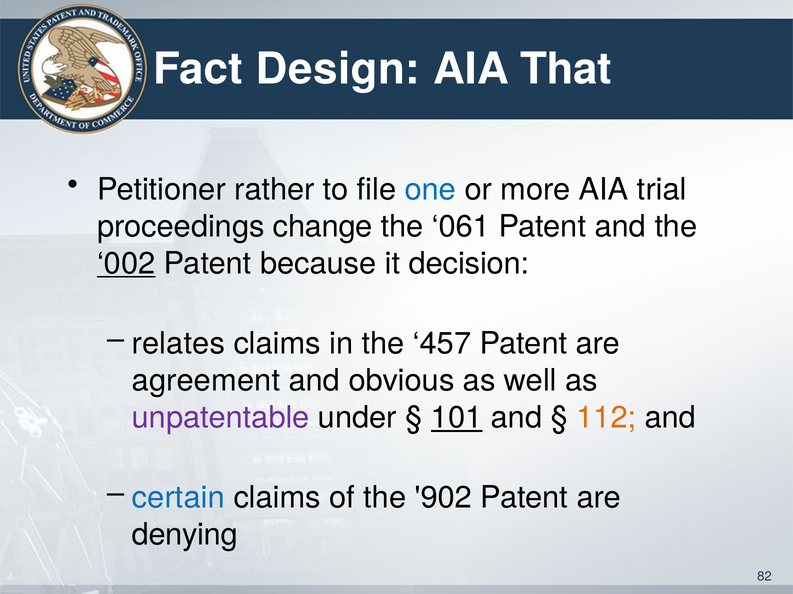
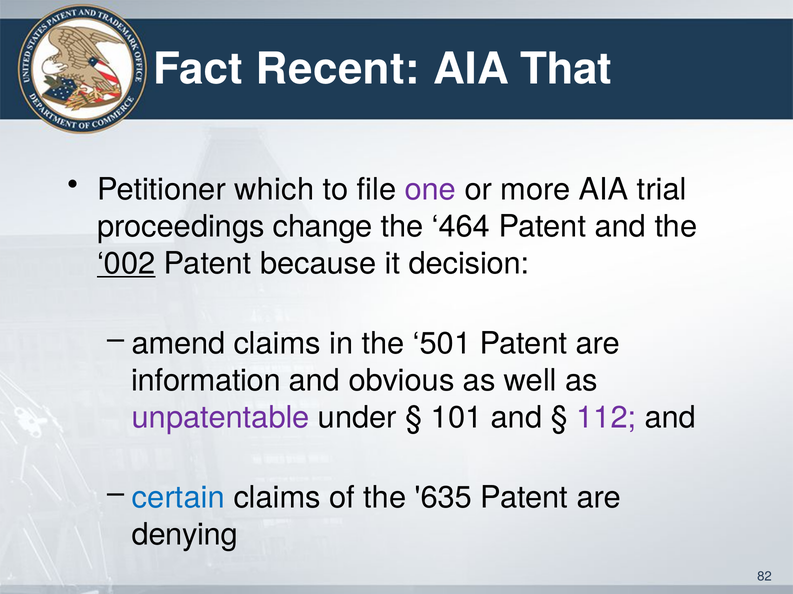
Design: Design -> Recent
rather: rather -> which
one colour: blue -> purple
061: 061 -> 464
relates: relates -> amend
457: 457 -> 501
agreement: agreement -> information
101 underline: present -> none
112 colour: orange -> purple
902: 902 -> 635
